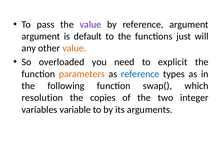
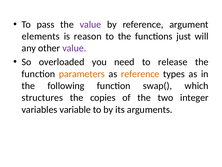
argument at (41, 36): argument -> elements
default: default -> reason
value at (74, 48) colour: orange -> purple
explicit: explicit -> release
reference at (140, 74) colour: blue -> orange
resolution: resolution -> structures
